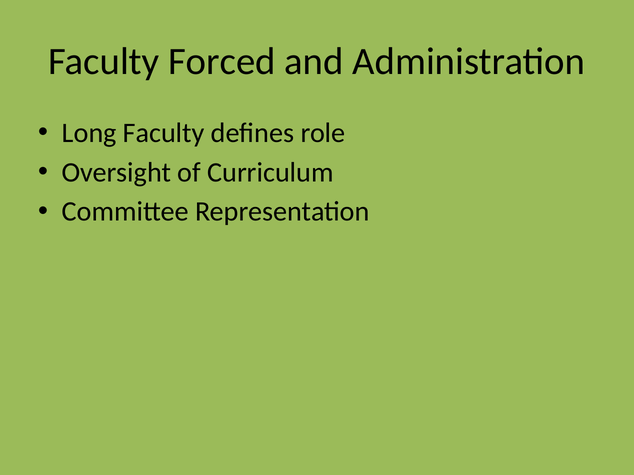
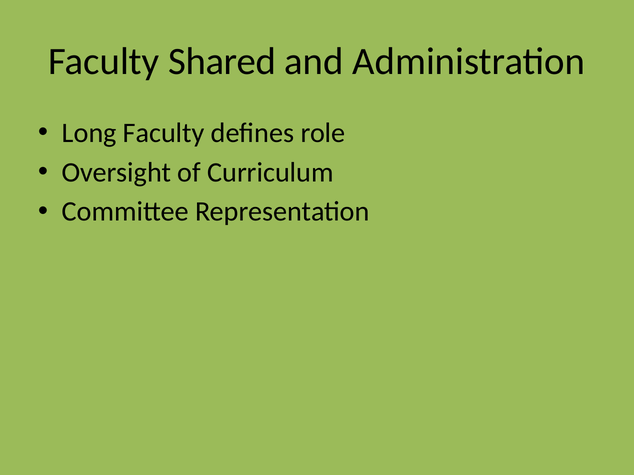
Forced: Forced -> Shared
